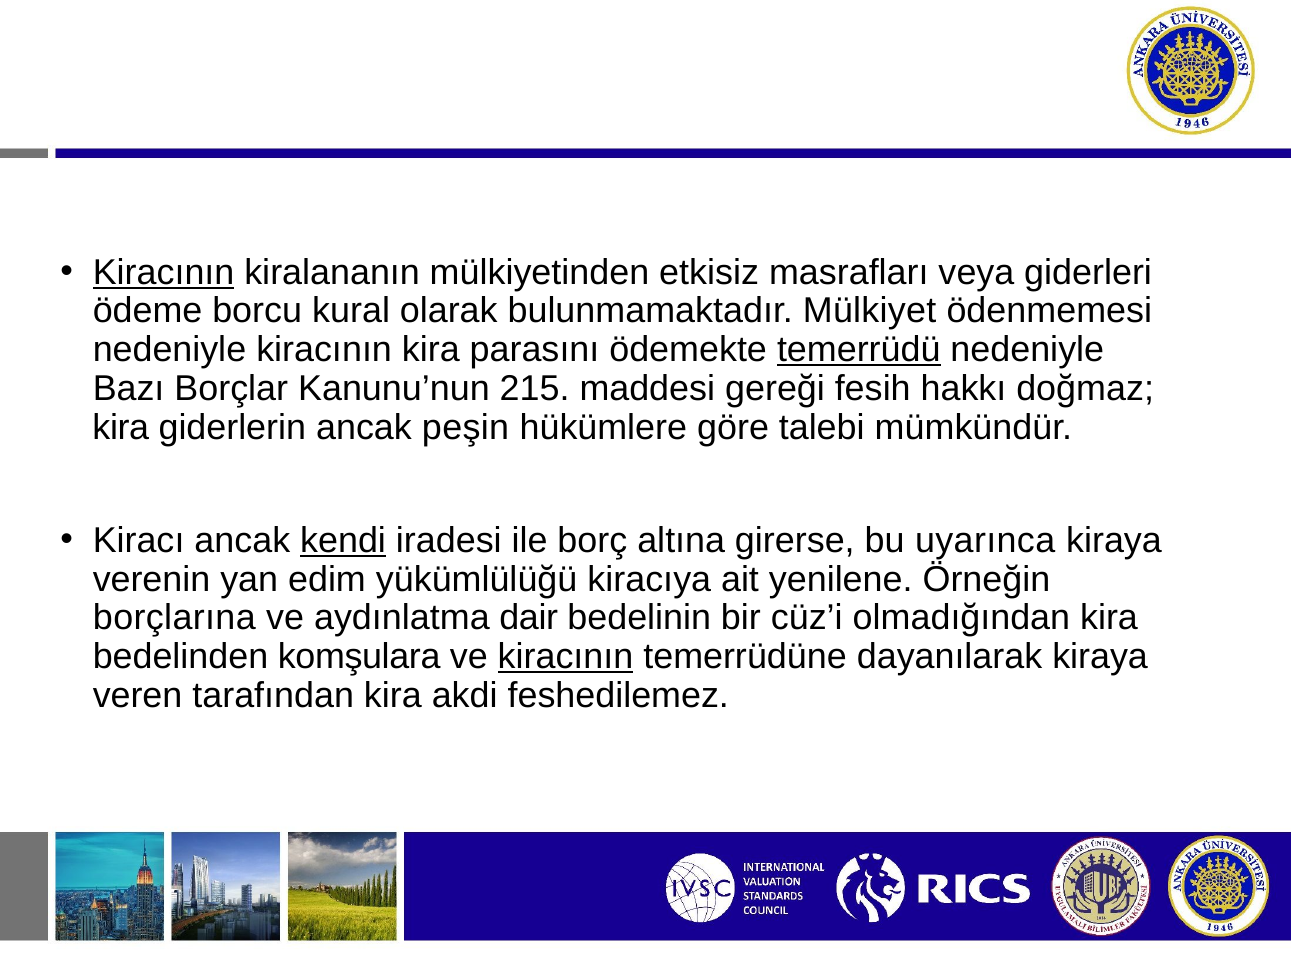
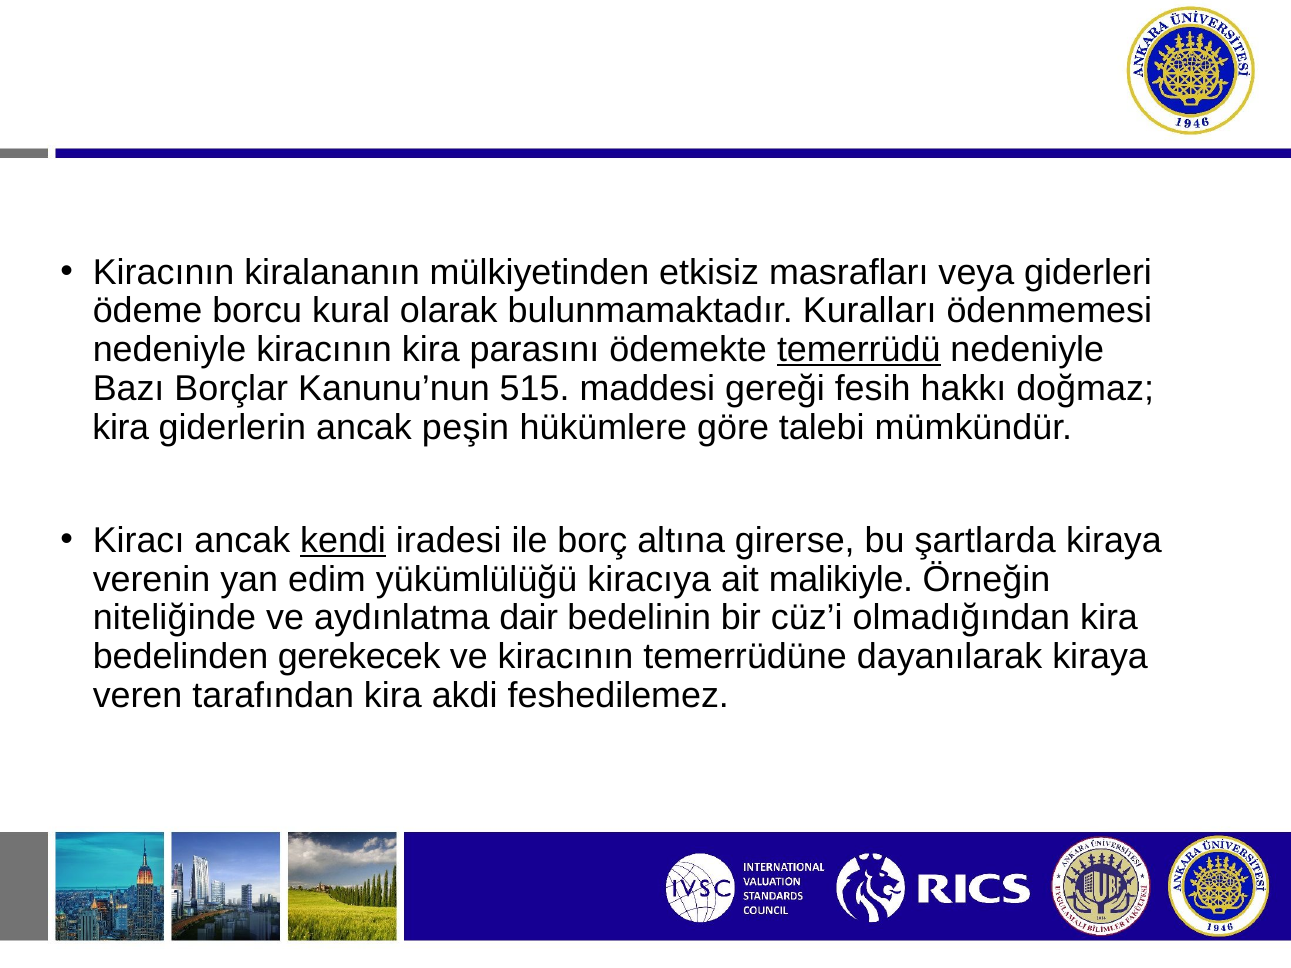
Kiracının at (164, 272) underline: present -> none
Mülkiyet: Mülkiyet -> Kuralları
215: 215 -> 515
uyarınca: uyarınca -> şartlarda
yenilene: yenilene -> malikiyle
borçlarına: borçlarına -> niteliğinde
komşulara: komşulara -> gerekecek
kiracının at (565, 657) underline: present -> none
